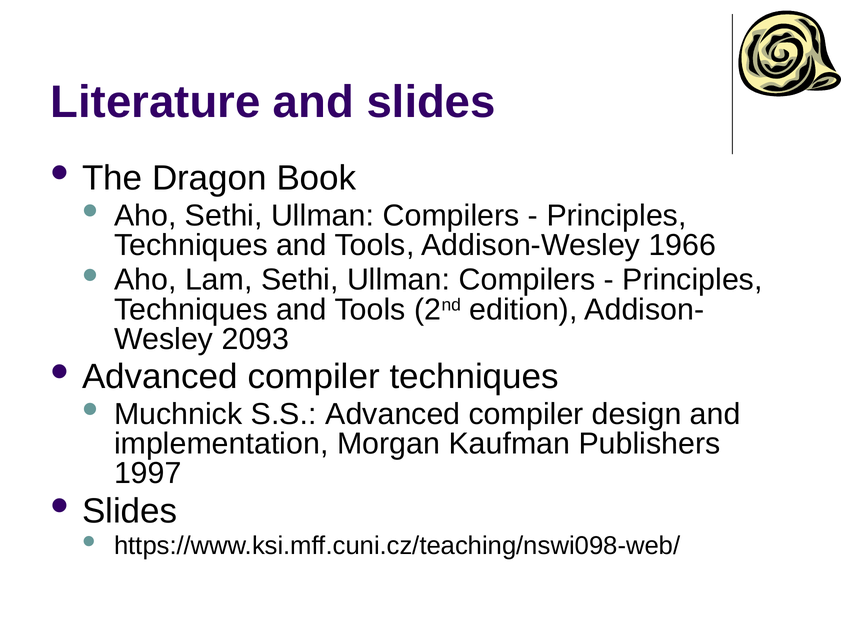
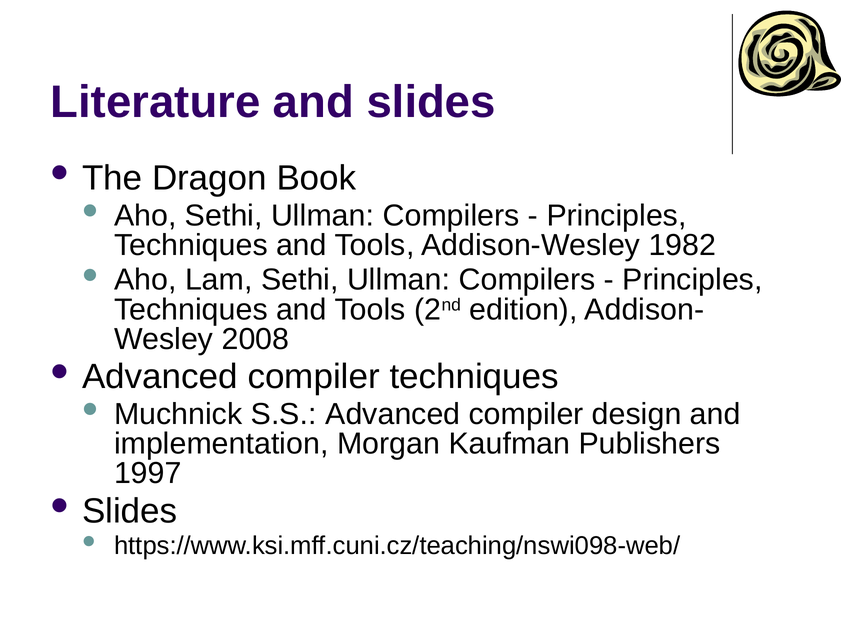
1966: 1966 -> 1982
2093: 2093 -> 2008
